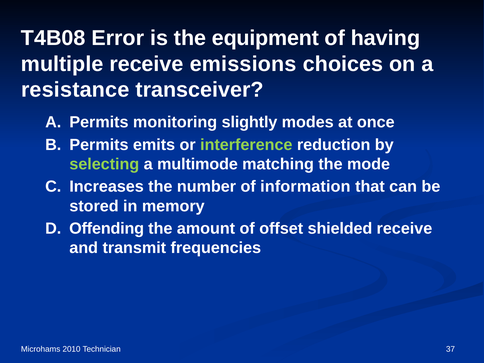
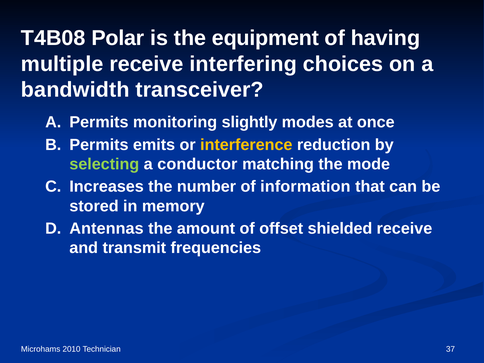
Error: Error -> Polar
emissions: emissions -> interfering
resistance: resistance -> bandwidth
interference colour: light green -> yellow
multimode: multimode -> conductor
Offending: Offending -> Antennas
